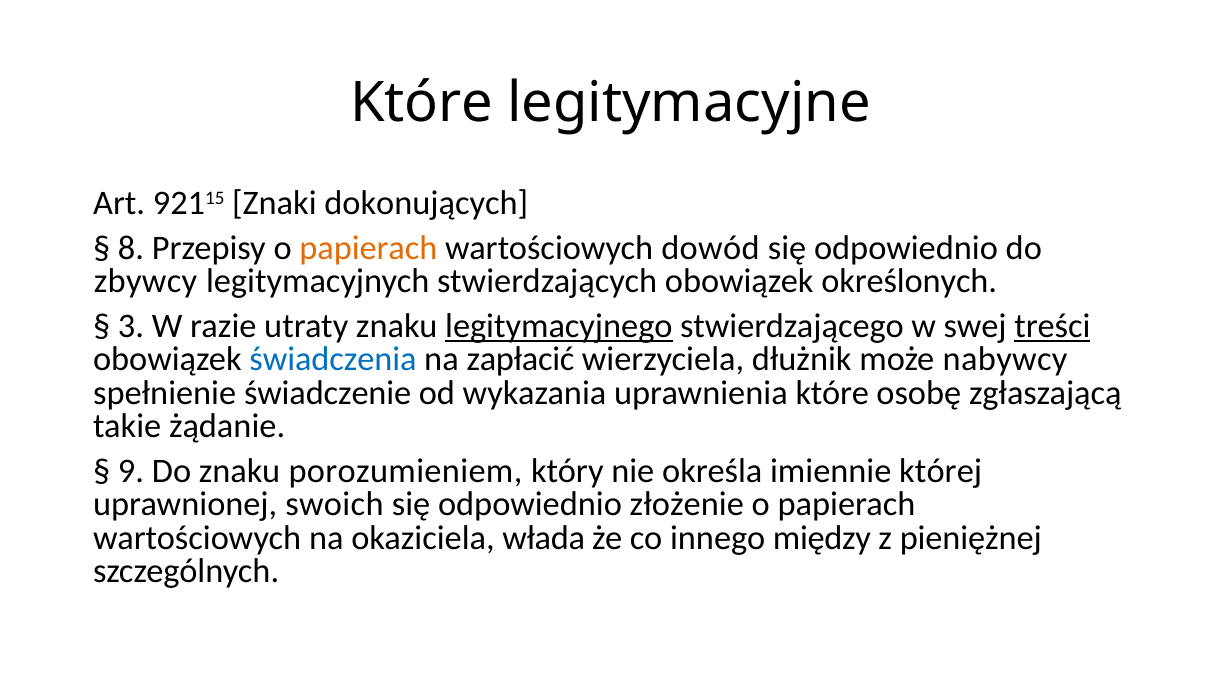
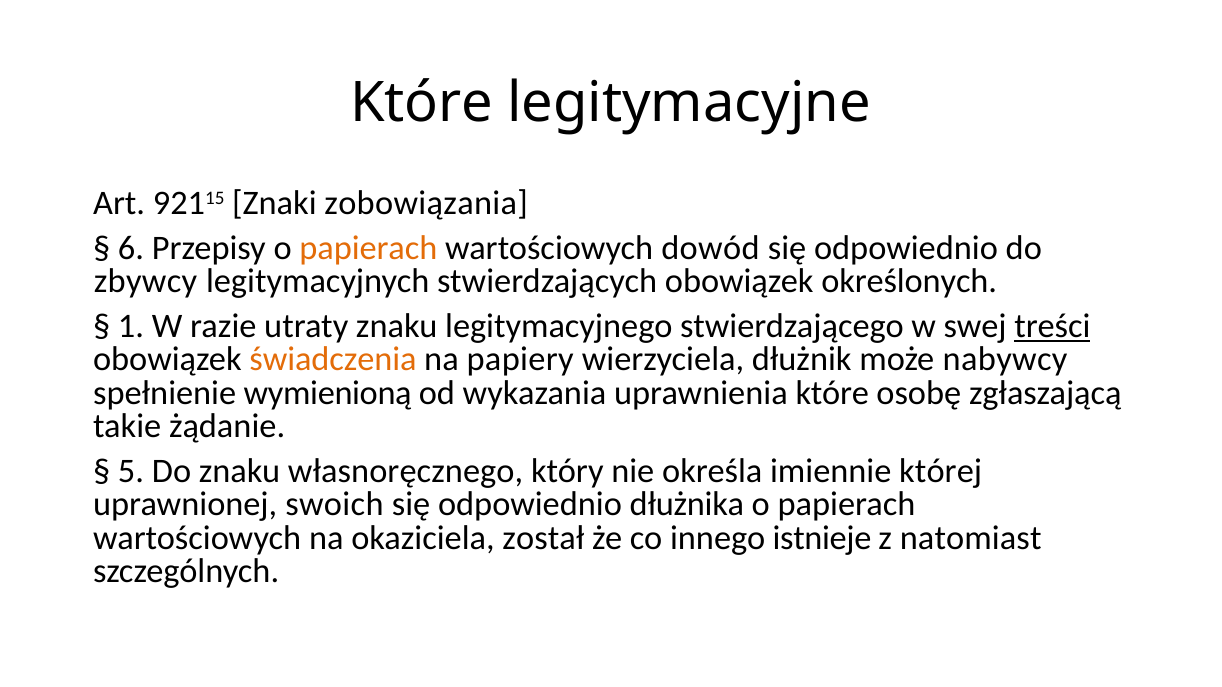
dokonujących: dokonujących -> zobowiązania
8: 8 -> 6
3: 3 -> 1
legitymacyjnego underline: present -> none
świadczenia colour: blue -> orange
zapłacić: zapłacić -> papiery
świadczenie: świadczenie -> wymienioną
9: 9 -> 5
porozumieniem: porozumieniem -> własnoręcznego
złożenie: złożenie -> dłużnika
włada: włada -> został
między: między -> istnieje
pieniężnej: pieniężnej -> natomiast
